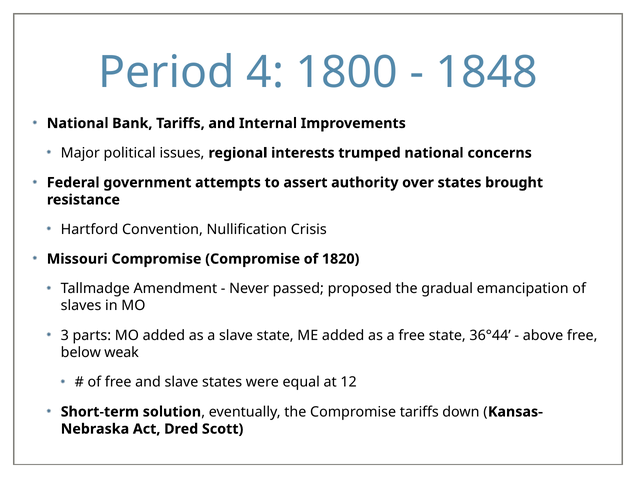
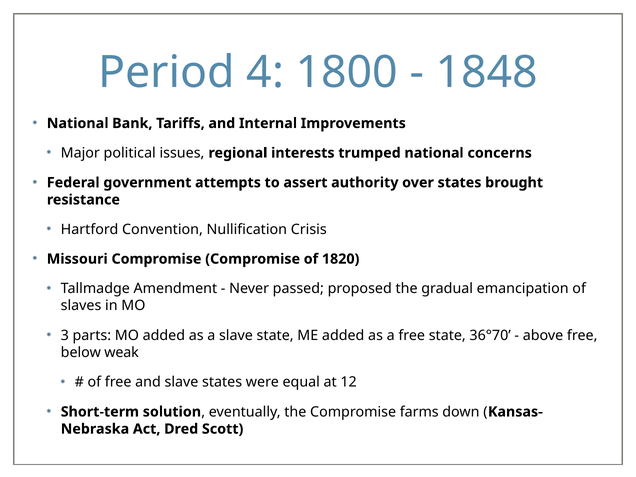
36°44: 36°44 -> 36°70
Compromise tariffs: tariffs -> farms
